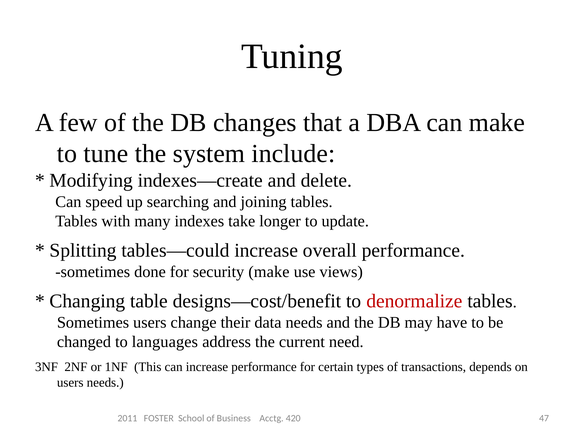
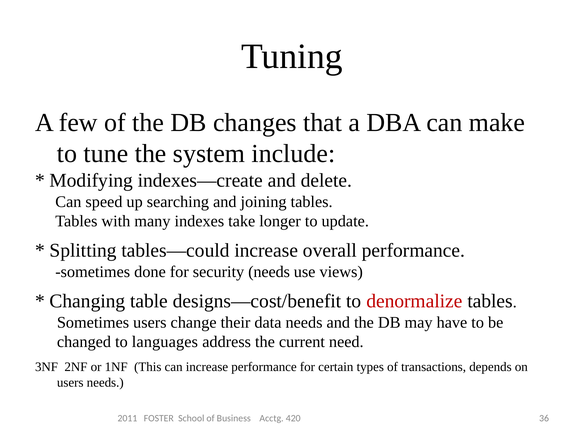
security make: make -> needs
47: 47 -> 36
